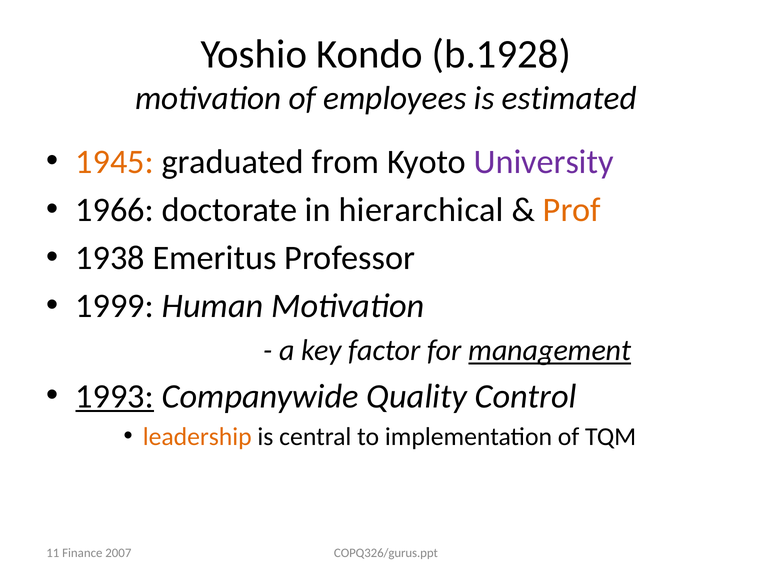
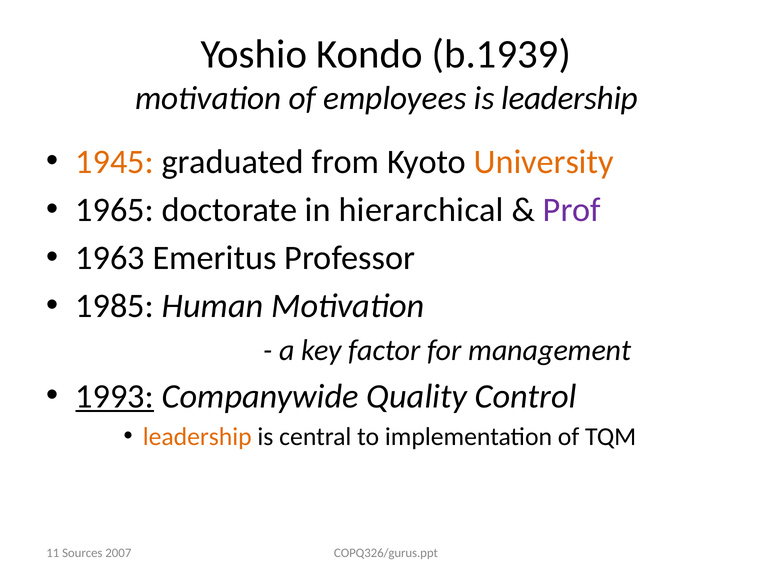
b.1928: b.1928 -> b.1939
is estimated: estimated -> leadership
University colour: purple -> orange
1966: 1966 -> 1965
Prof colour: orange -> purple
1938: 1938 -> 1963
1999: 1999 -> 1985
management underline: present -> none
Finance: Finance -> Sources
